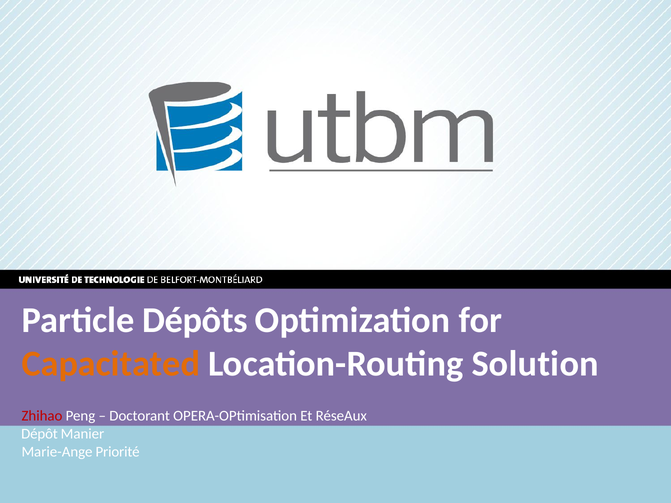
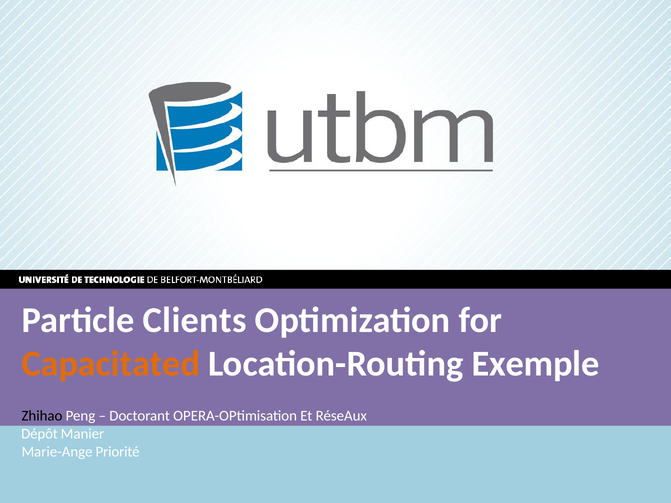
Dépôts: Dépôts -> Clients
Solution: Solution -> Exemple
Zhihao colour: red -> black
